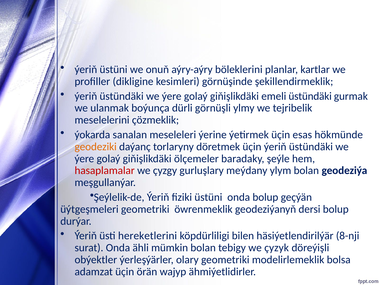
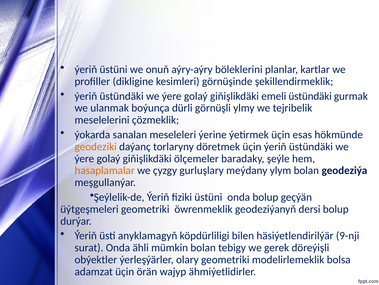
hasaplamalar colour: red -> orange
hereketlerini: hereketlerini -> anyklamagyň
8-nji: 8-nji -> 9-nji
çyzyk: çyzyk -> gerek
